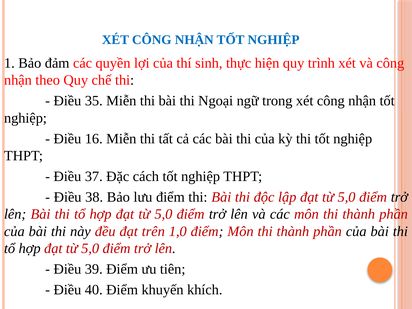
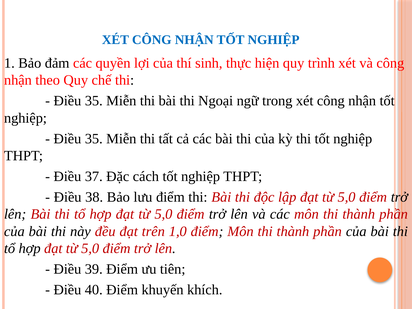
16 at (94, 139): 16 -> 35
